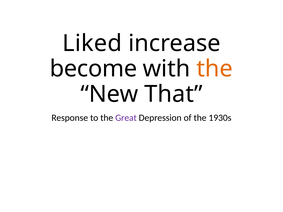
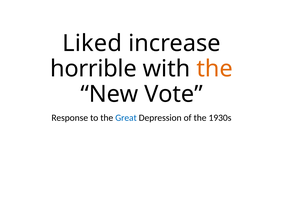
become: become -> horrible
That: That -> Vote
Great colour: purple -> blue
